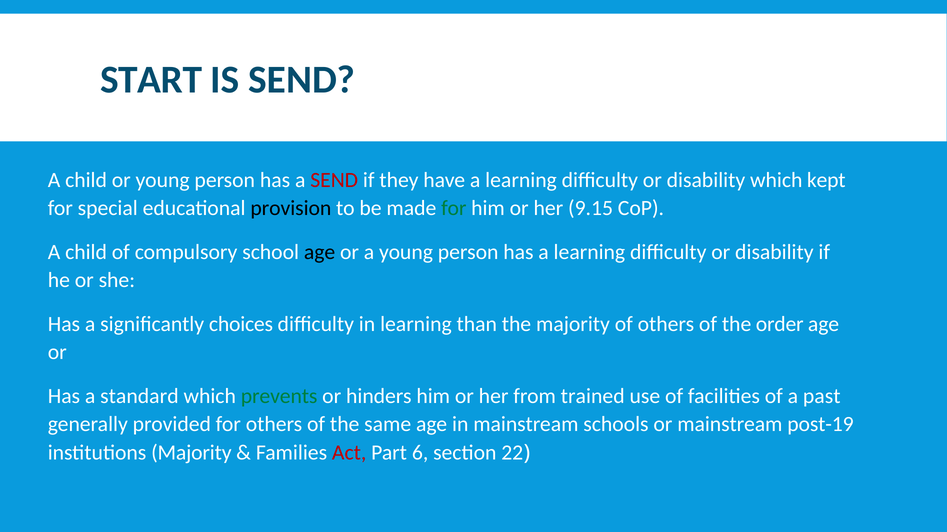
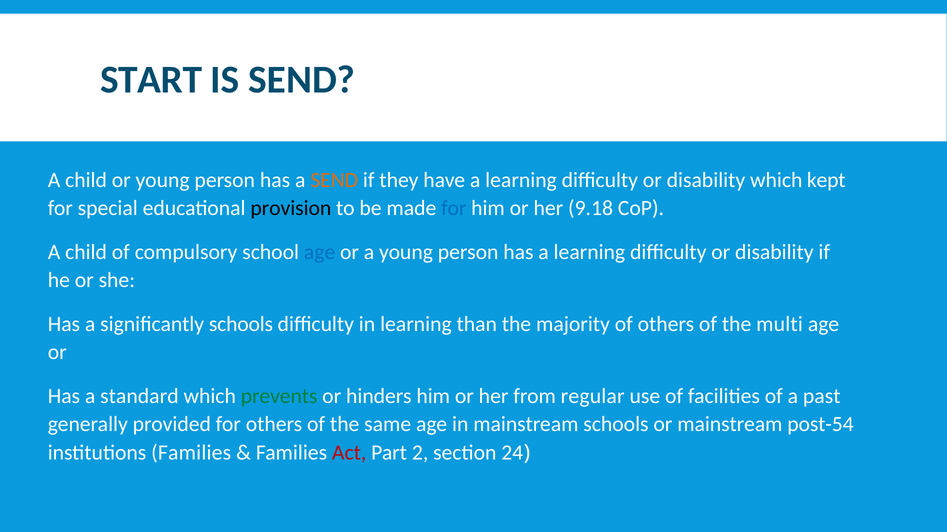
SEND at (334, 180) colour: red -> orange
for at (454, 208) colour: green -> blue
9.15: 9.15 -> 9.18
age at (320, 252) colour: black -> blue
significantly choices: choices -> schools
order: order -> multi
trained: trained -> regular
post-19: post-19 -> post-54
institutions Majority: Majority -> Families
6: 6 -> 2
22: 22 -> 24
